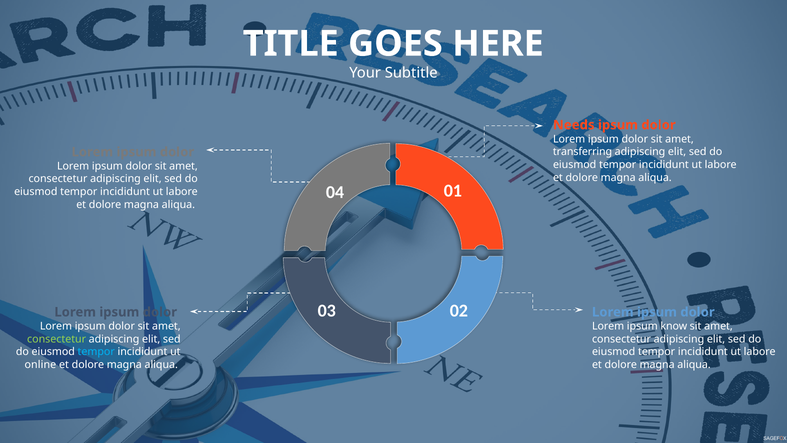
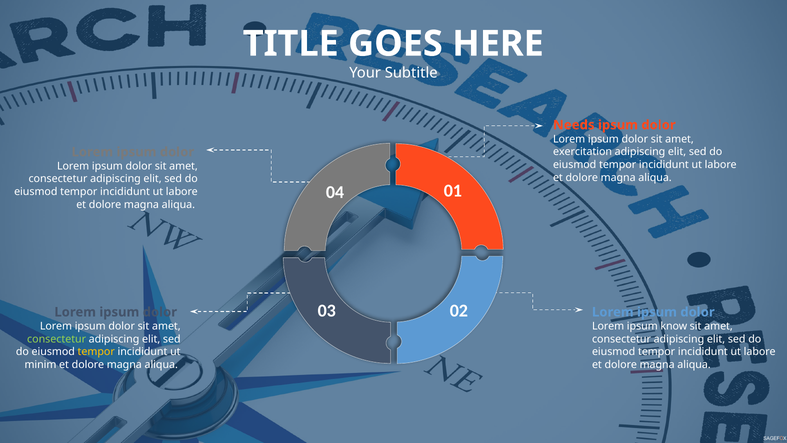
transferring: transferring -> exercitation
tempor at (96, 352) colour: light blue -> yellow
online: online -> minim
